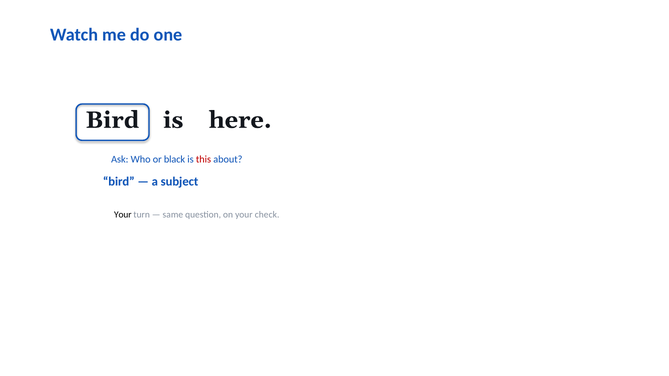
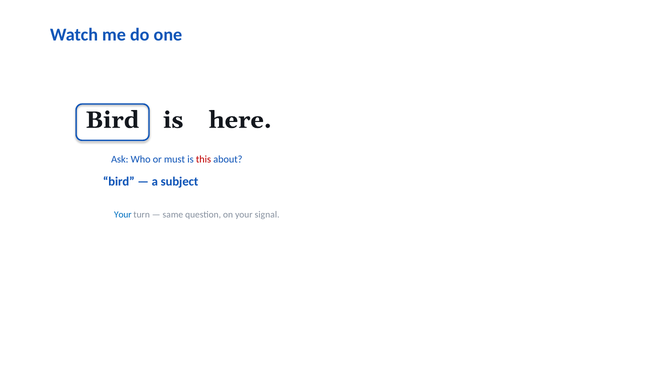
black: black -> must
Your at (123, 215) colour: black -> blue
check: check -> signal
